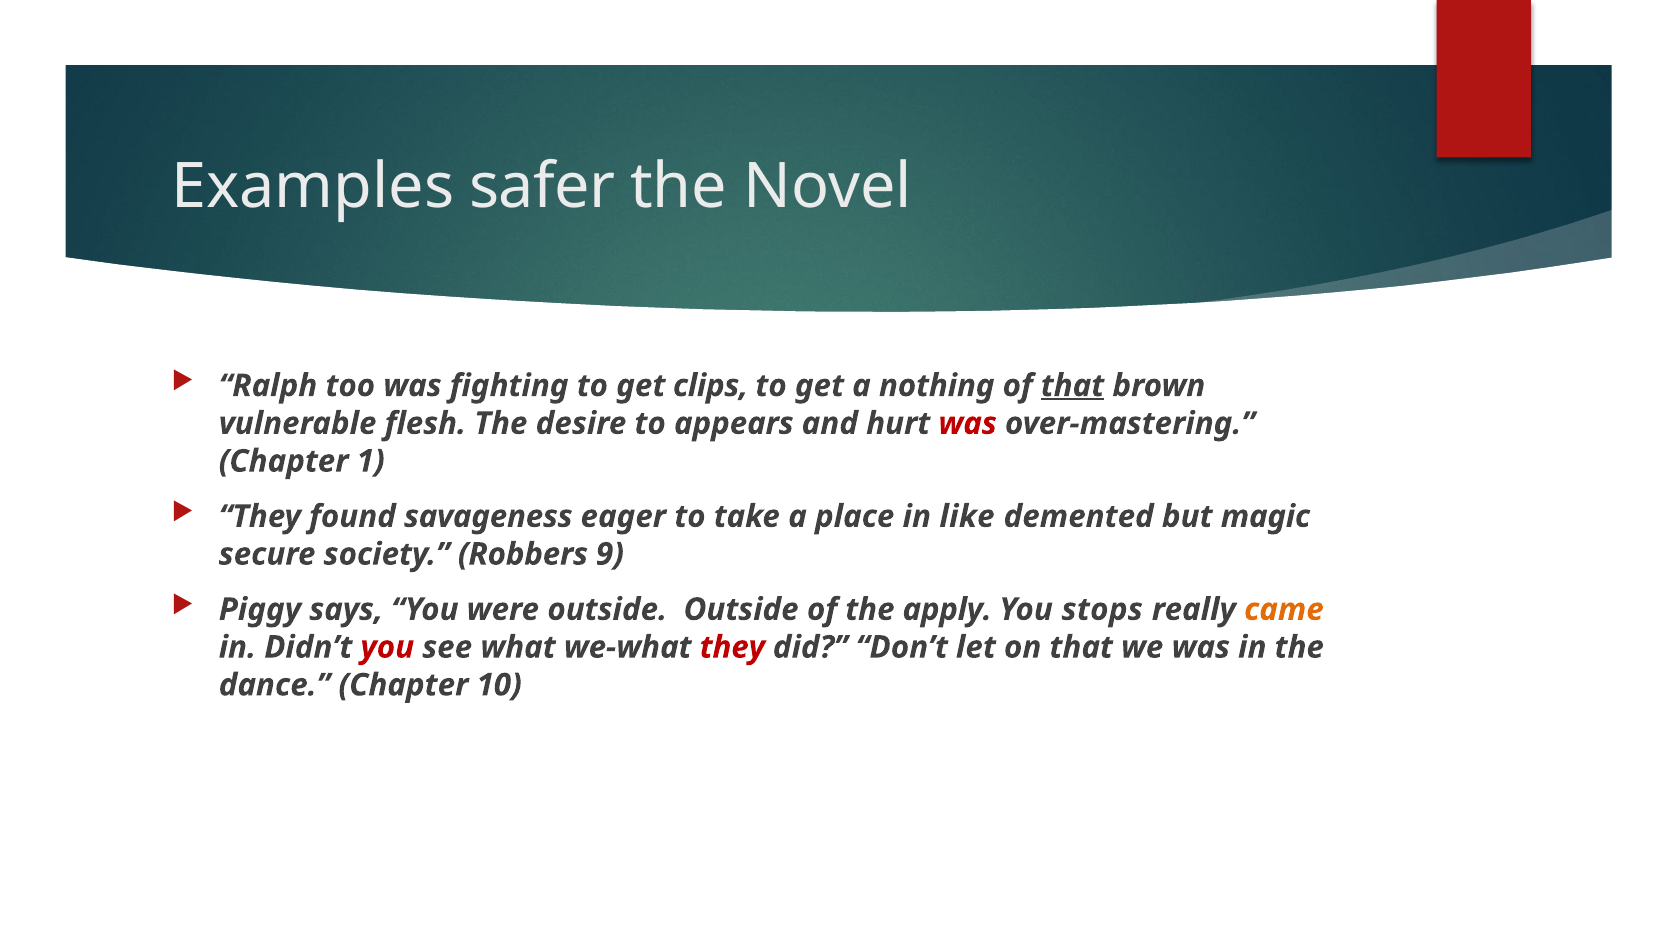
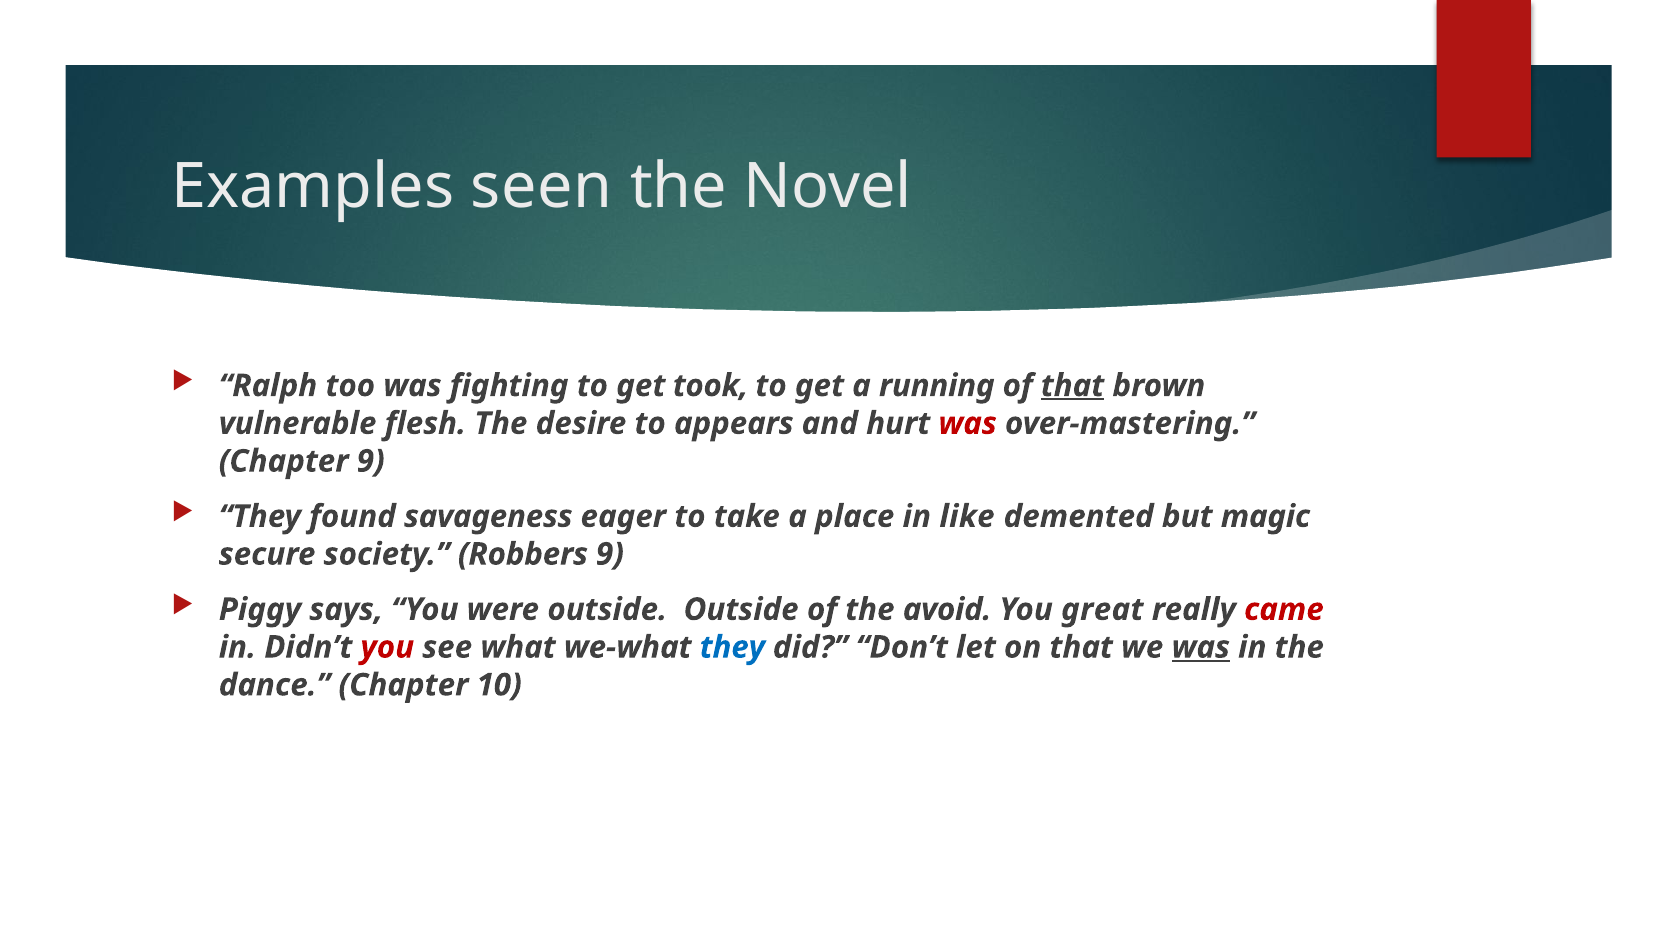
safer: safer -> seen
clips: clips -> took
nothing: nothing -> running
Chapter 1: 1 -> 9
apply: apply -> avoid
stops: stops -> great
came colour: orange -> red
they at (732, 647) colour: red -> blue
was at (1201, 647) underline: none -> present
